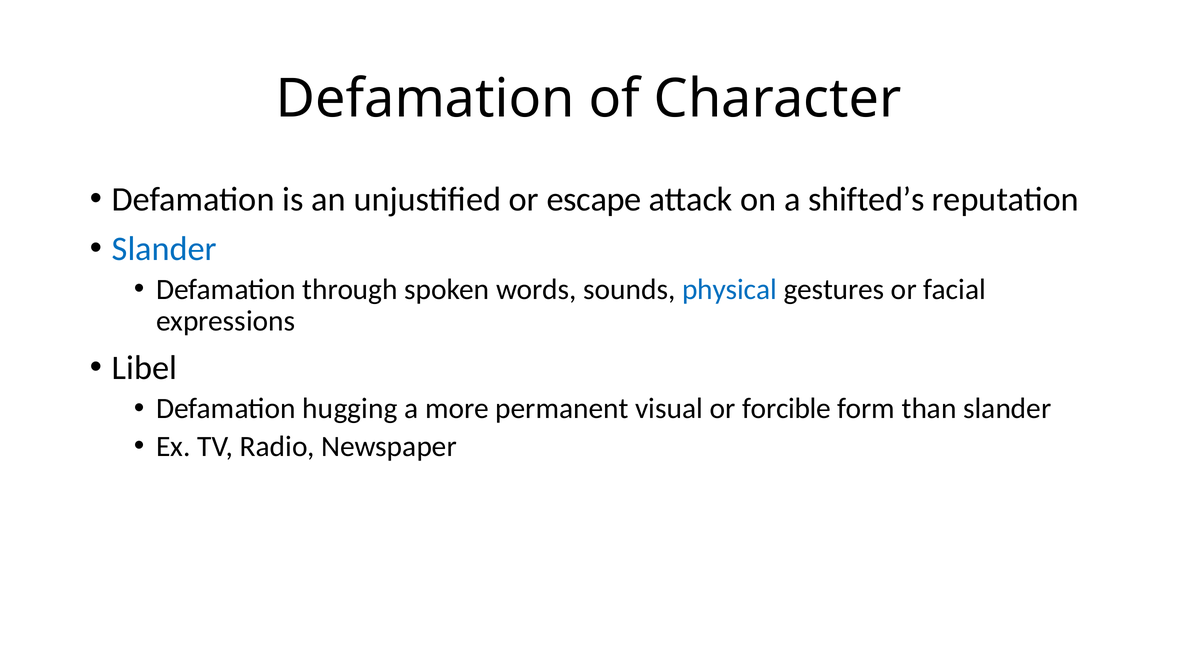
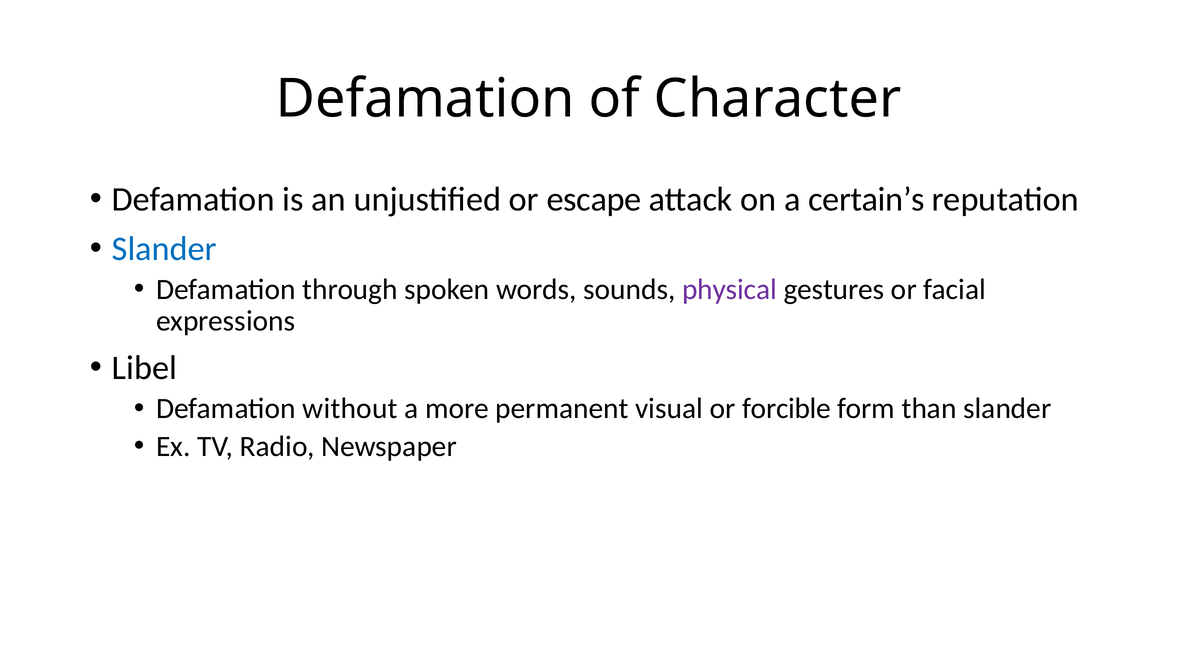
shifted’s: shifted’s -> certain’s
physical colour: blue -> purple
hugging: hugging -> without
